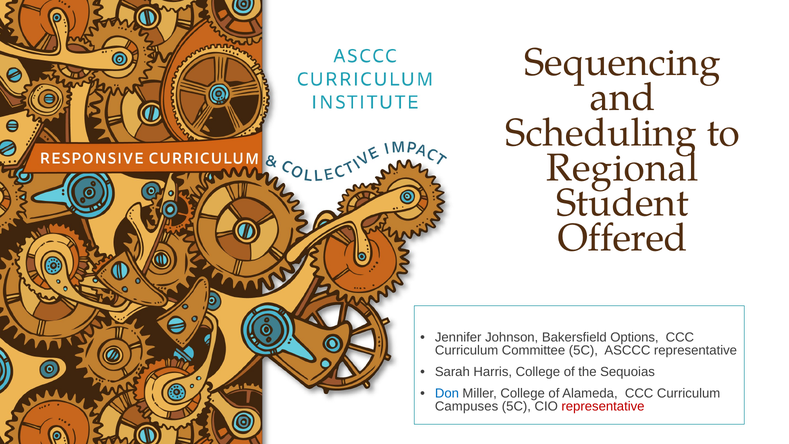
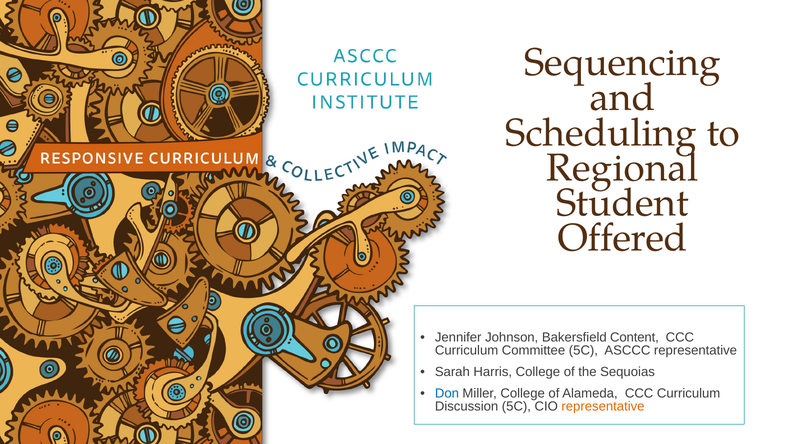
Options: Options -> Content
Campuses: Campuses -> Discussion
representative at (603, 406) colour: red -> orange
